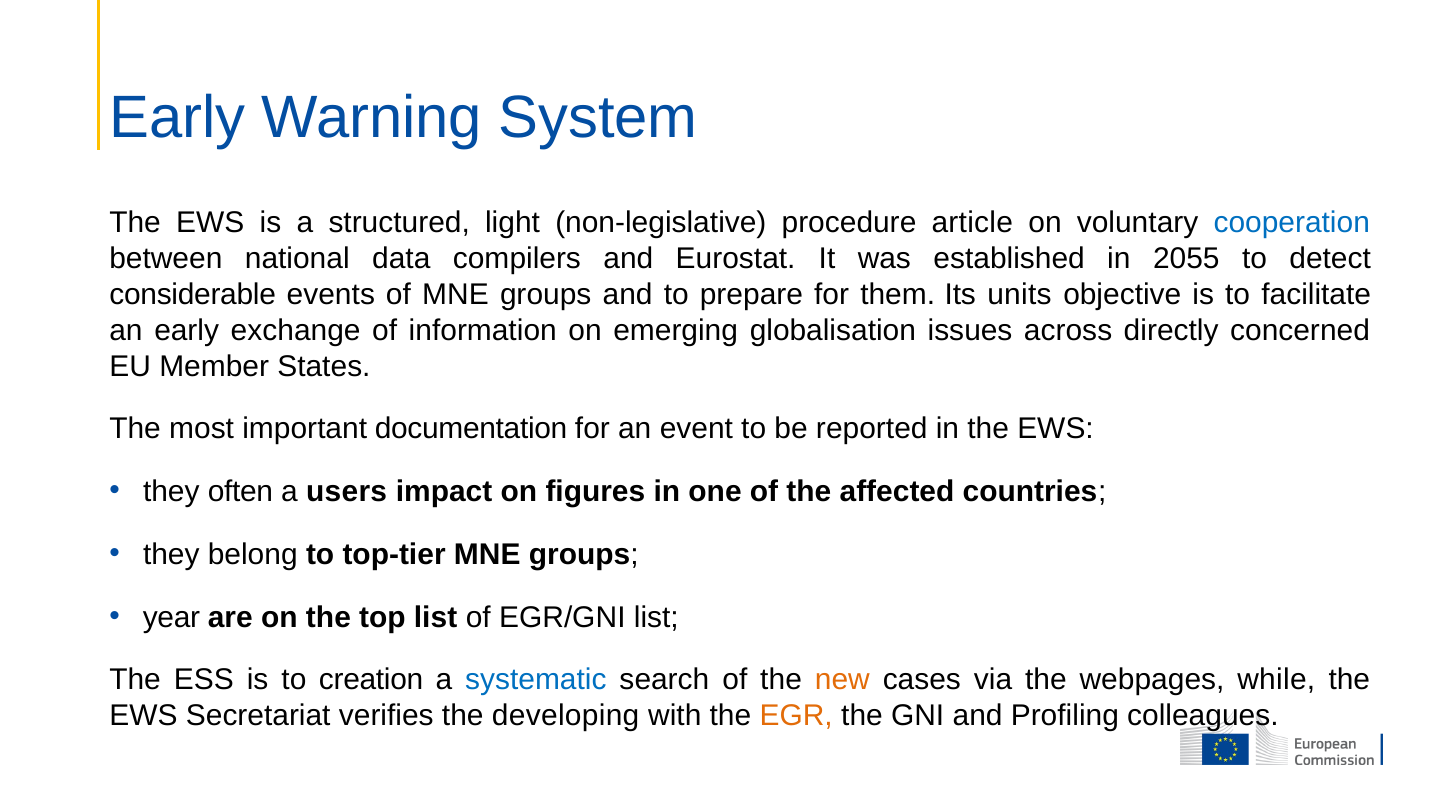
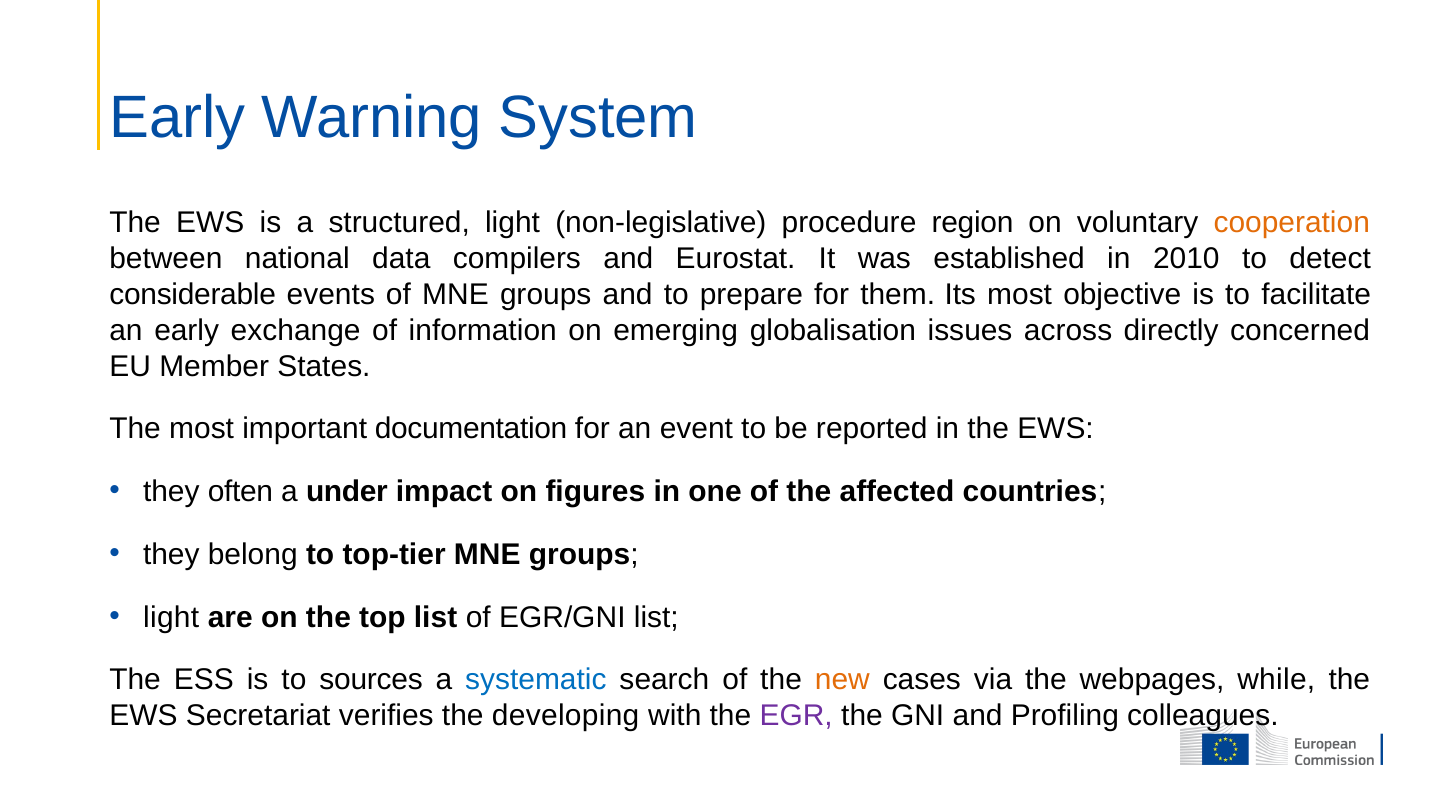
article: article -> region
cooperation colour: blue -> orange
2055: 2055 -> 2010
Its units: units -> most
users: users -> under
year at (171, 617): year -> light
creation: creation -> sources
EGR colour: orange -> purple
